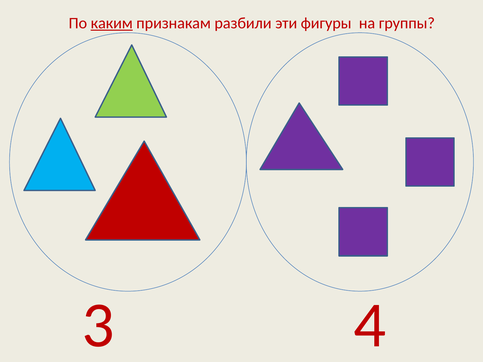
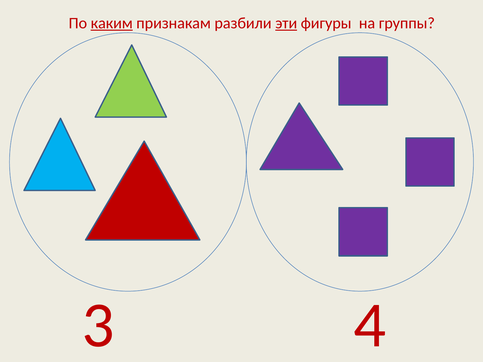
эти underline: none -> present
